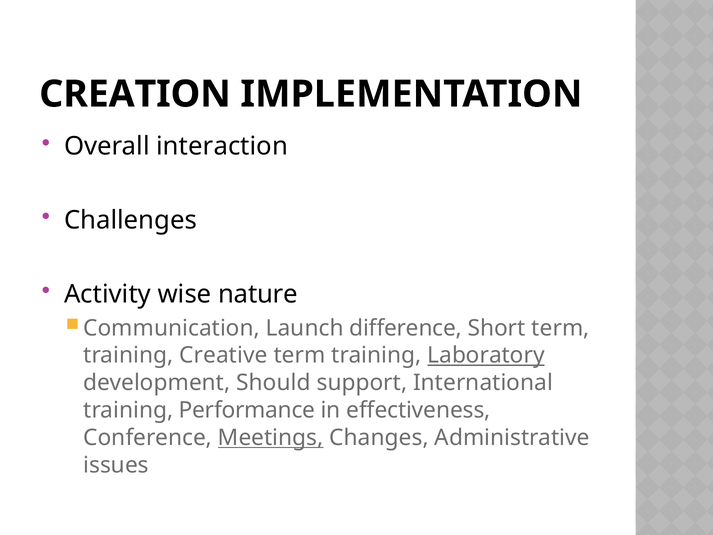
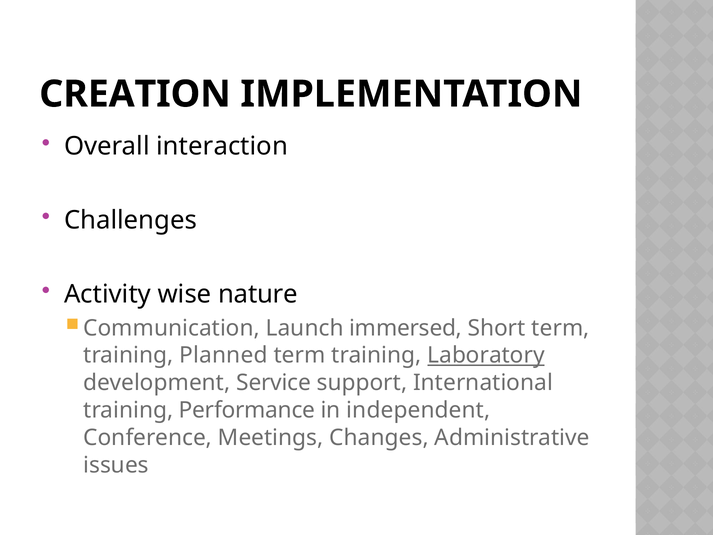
difference: difference -> immersed
Creative: Creative -> Planned
Should: Should -> Service
effectiveness: effectiveness -> independent
Meetings underline: present -> none
